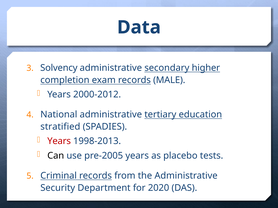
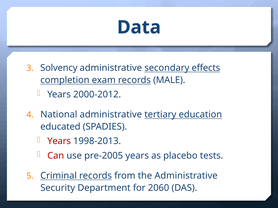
higher: higher -> effects
stratified: stratified -> educated
Can colour: black -> red
2020: 2020 -> 2060
